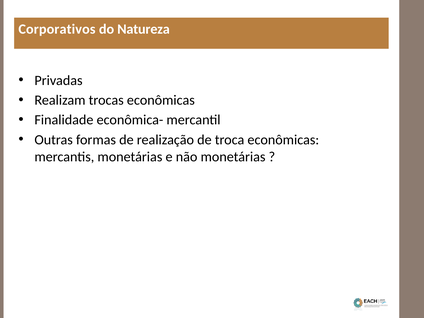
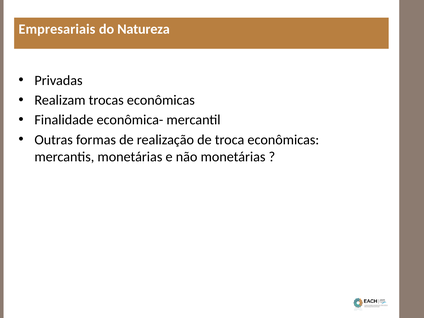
Corporativos: Corporativos -> Empresariais
